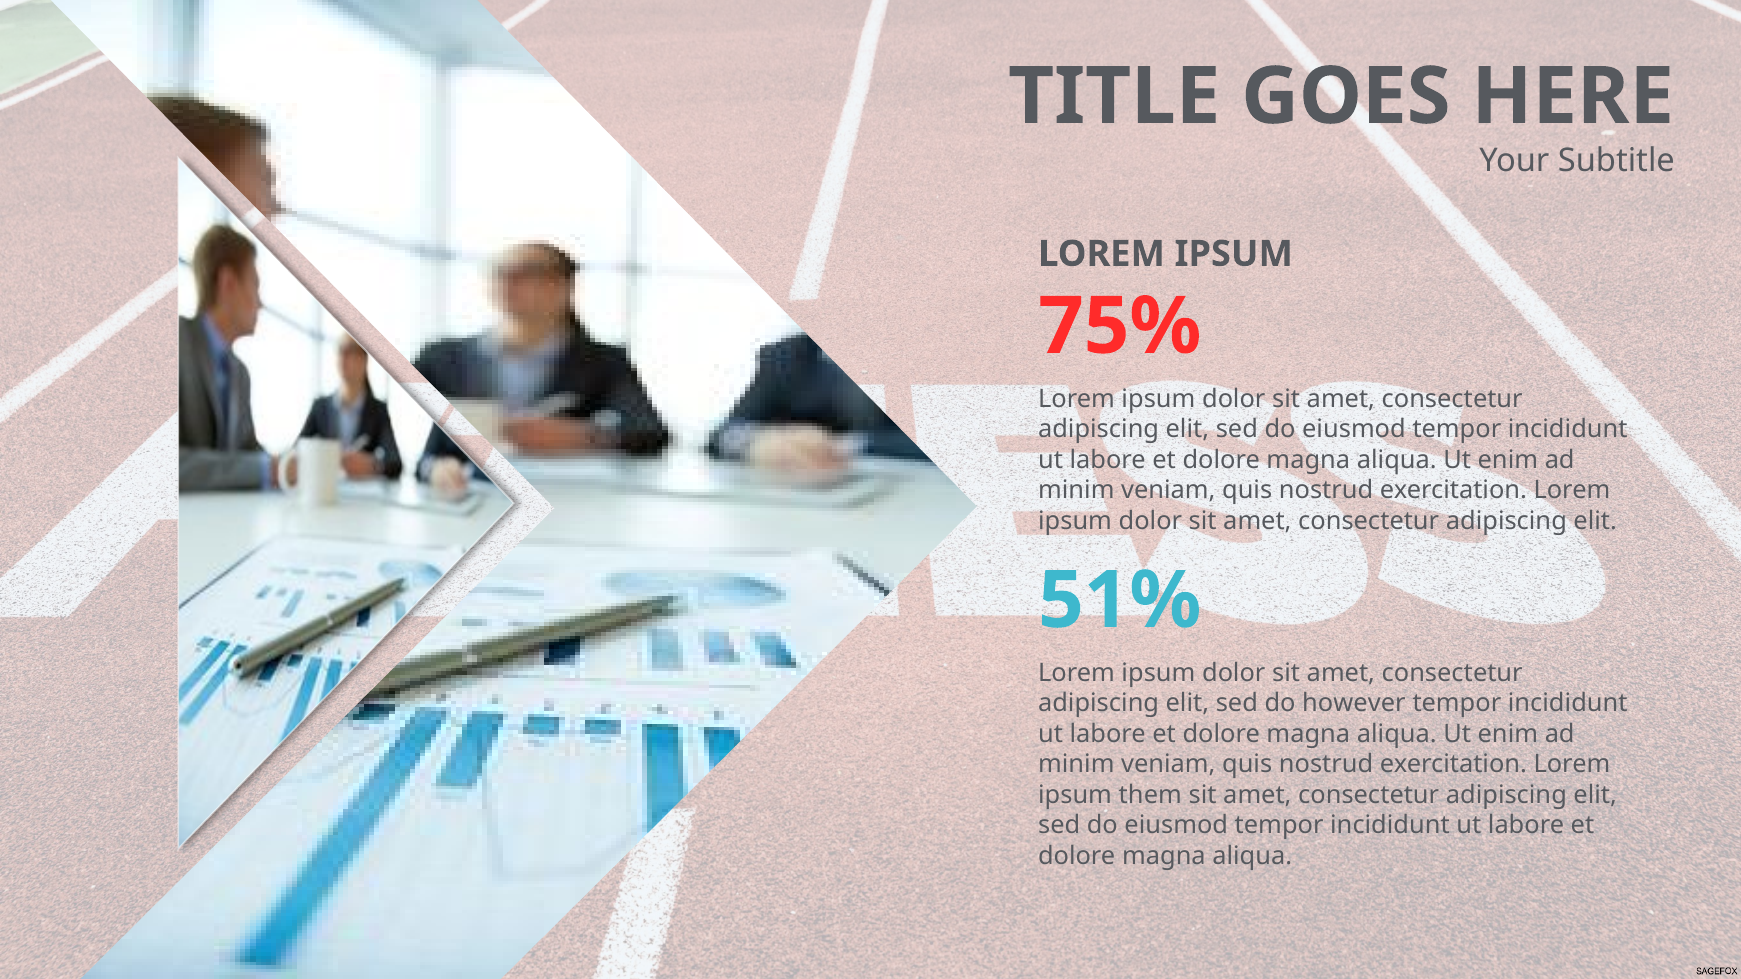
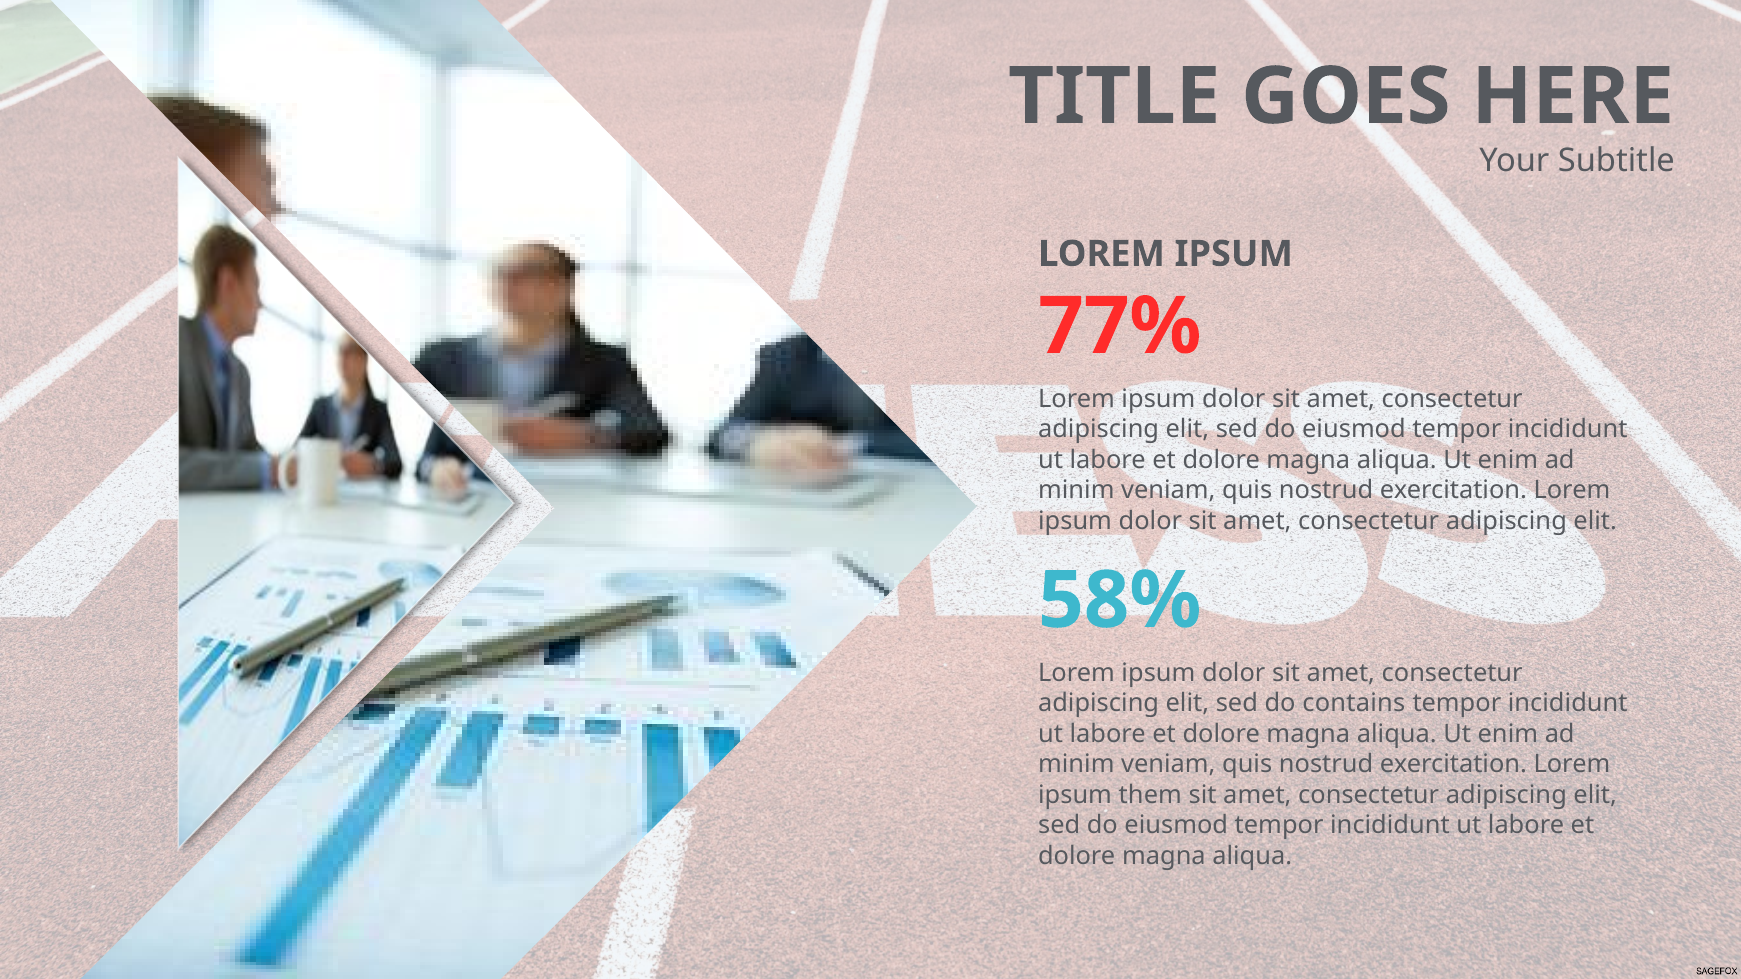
75%: 75% -> 77%
51%: 51% -> 58%
however: however -> contains
